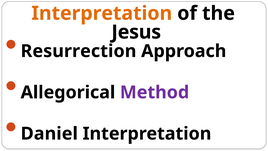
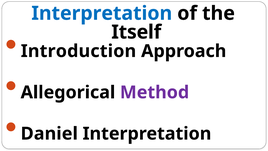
Interpretation at (102, 13) colour: orange -> blue
Jesus: Jesus -> Itself
Resurrection: Resurrection -> Introduction
